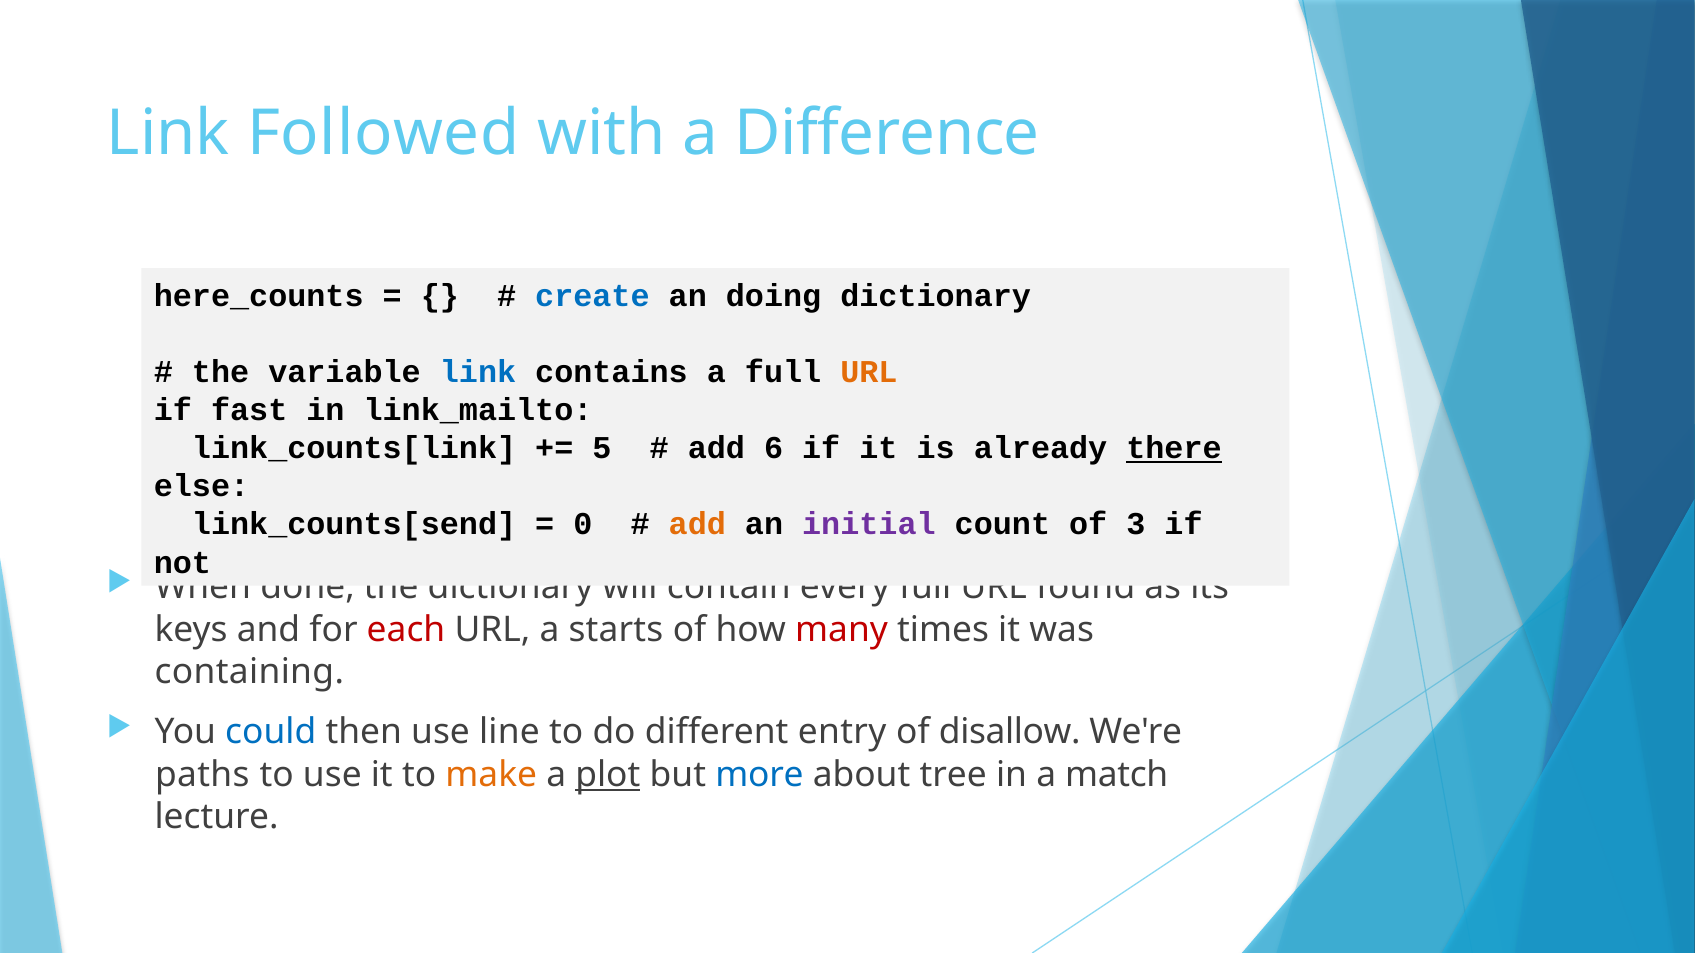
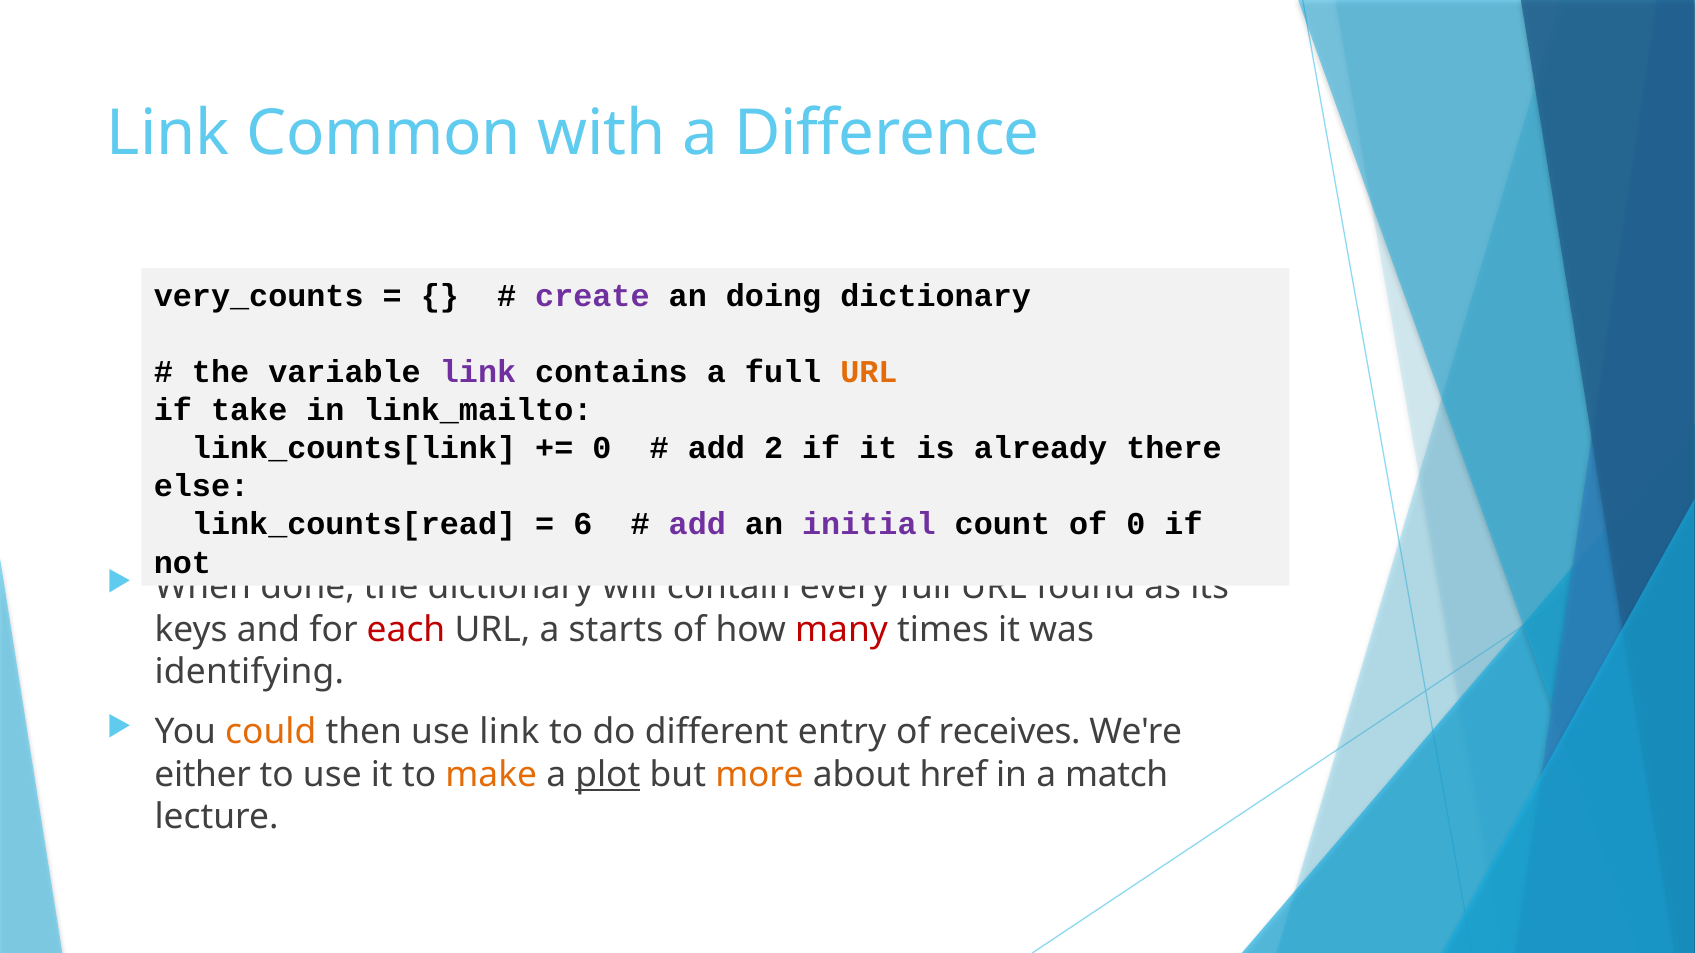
Followed: Followed -> Common
here_counts: here_counts -> very_counts
create colour: blue -> purple
link at (478, 372) colour: blue -> purple
fast: fast -> take
5 at (602, 448): 5 -> 0
6: 6 -> 2
there underline: present -> none
link_counts[send: link_counts[send -> link_counts[read
0: 0 -> 6
add at (697, 525) colour: orange -> purple
of 3: 3 -> 0
containing: containing -> identifying
could colour: blue -> orange
use line: line -> link
disallow: disallow -> receives
paths: paths -> either
more colour: blue -> orange
tree: tree -> href
